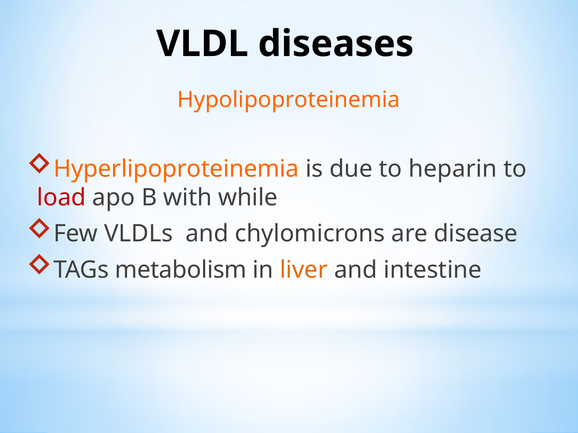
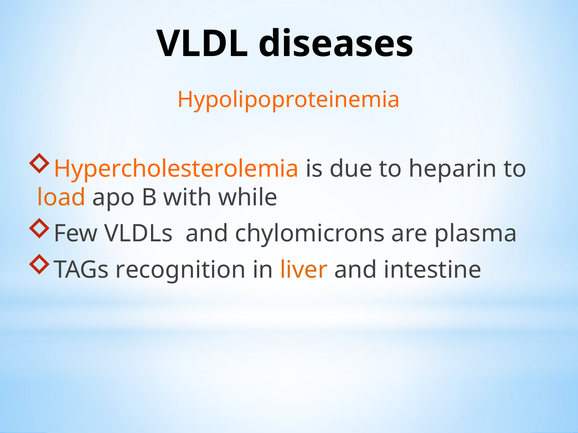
Hyperlipoproteinemia: Hyperlipoproteinemia -> Hypercholesterolemia
load colour: red -> orange
disease: disease -> plasma
metabolism: metabolism -> recognition
